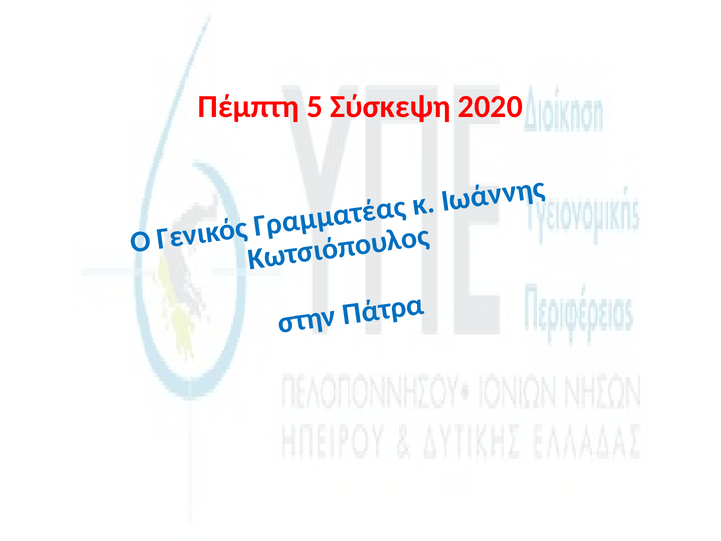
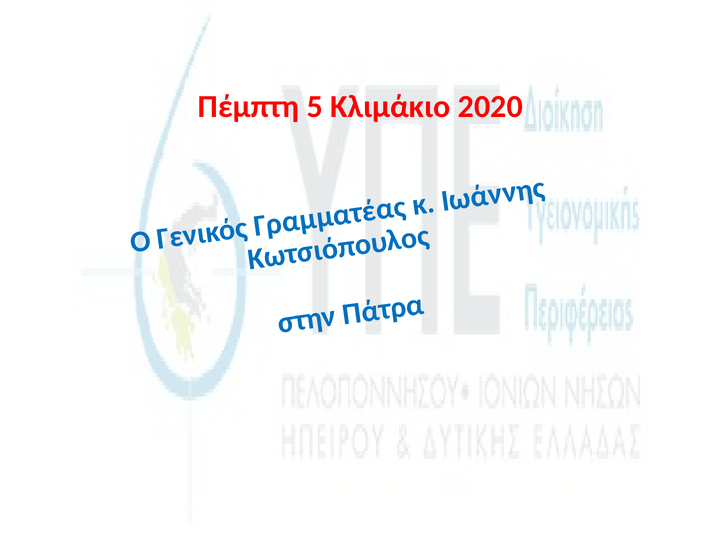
Σύσκεψη: Σύσκεψη -> Κλιμάκιο
